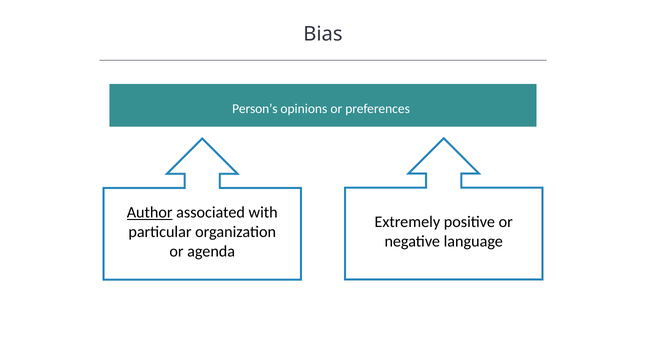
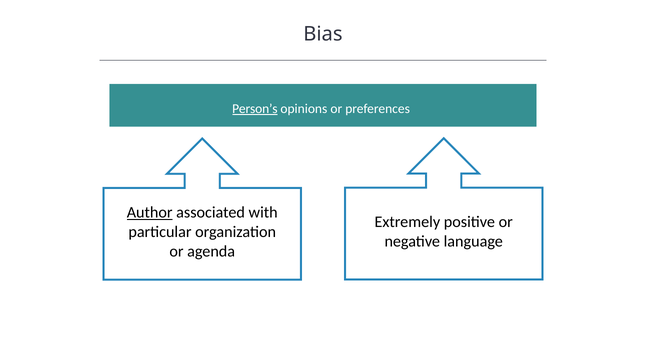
Person’s underline: none -> present
